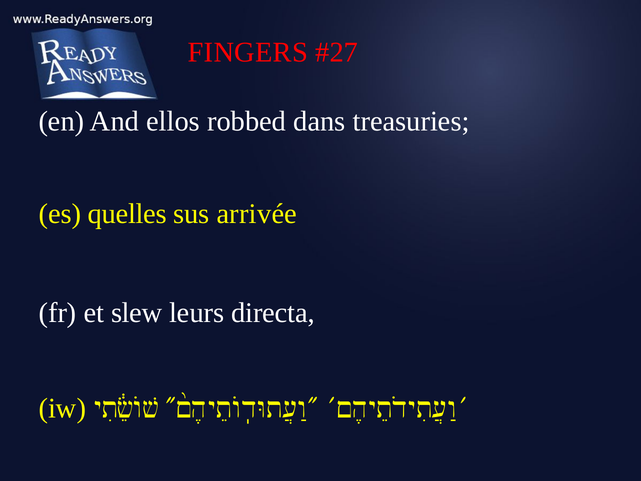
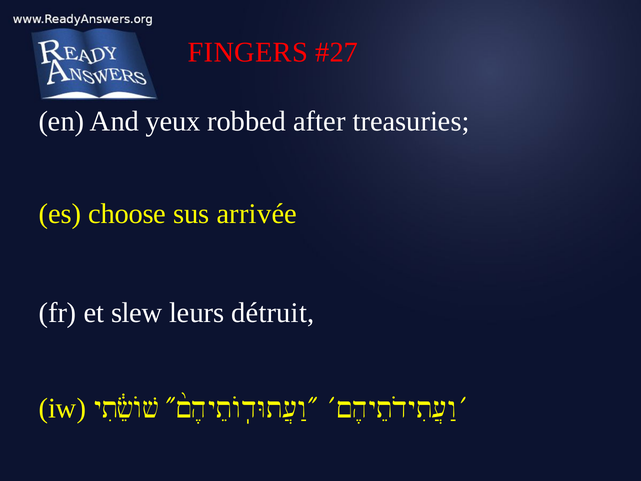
ellos: ellos -> yeux
dans: dans -> after
quelles: quelles -> choose
directa: directa -> détruit
